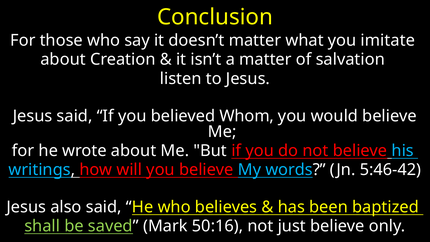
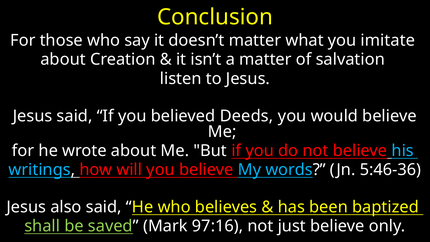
Whom: Whom -> Deeds
5:46-42: 5:46-42 -> 5:46-36
50:16: 50:16 -> 97:16
